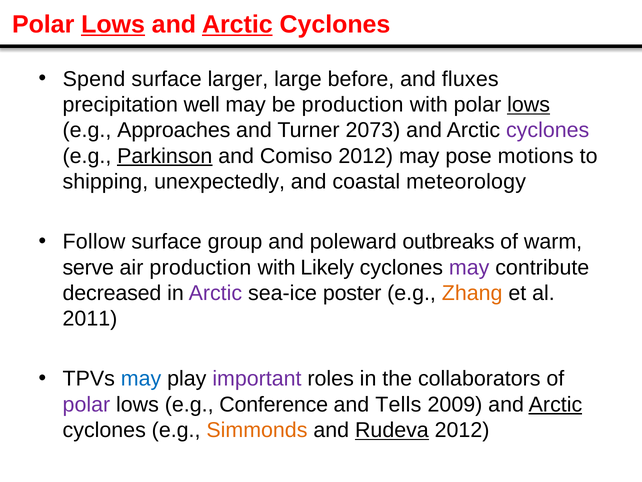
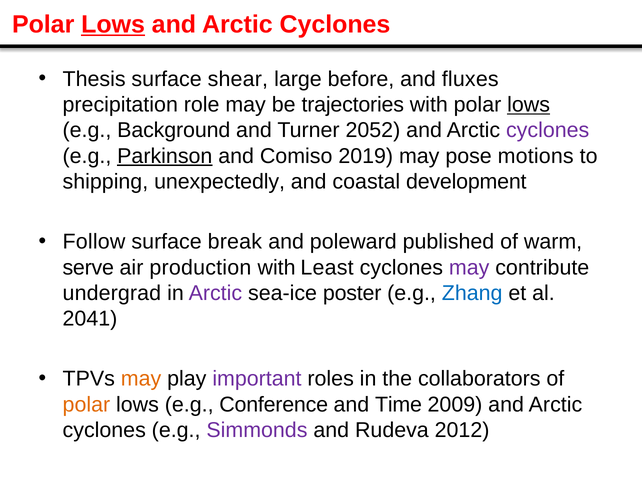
Arctic at (237, 25) underline: present -> none
Spend: Spend -> Thesis
larger: larger -> shear
well: well -> role
be production: production -> trajectories
Approaches: Approaches -> Background
2073: 2073 -> 2052
Comiso 2012: 2012 -> 2019
meteorology: meteorology -> development
group: group -> break
outbreaks: outbreaks -> published
Likely: Likely -> Least
decreased: decreased -> undergrad
Zhang colour: orange -> blue
2011: 2011 -> 2041
may at (141, 378) colour: blue -> orange
polar at (86, 404) colour: purple -> orange
Tells: Tells -> Time
Arctic at (555, 404) underline: present -> none
Simmonds colour: orange -> purple
Rudeva underline: present -> none
